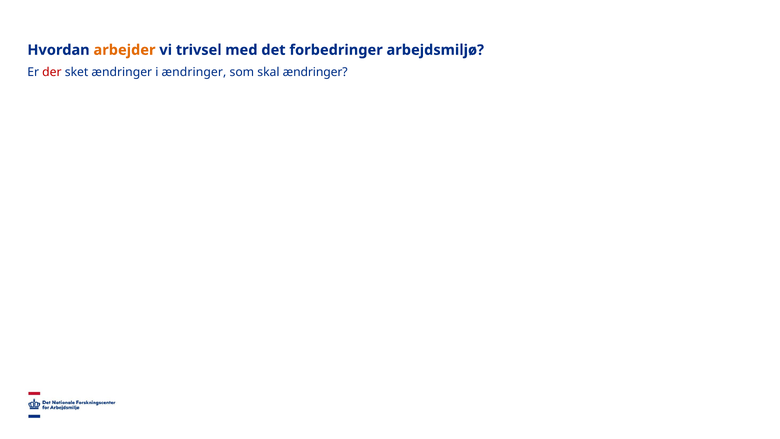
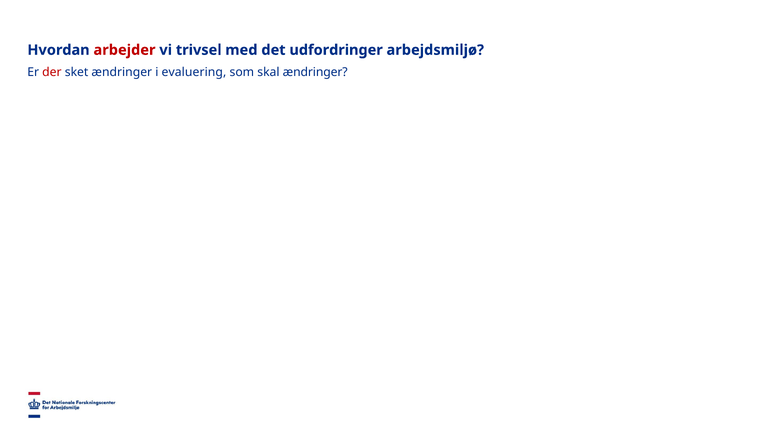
arbejder colour: orange -> red
forbedringer: forbedringer -> udfordringer
i ændringer: ændringer -> evaluering
